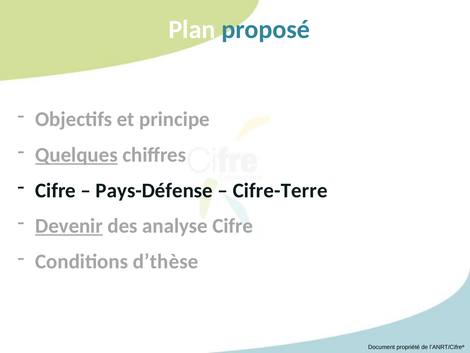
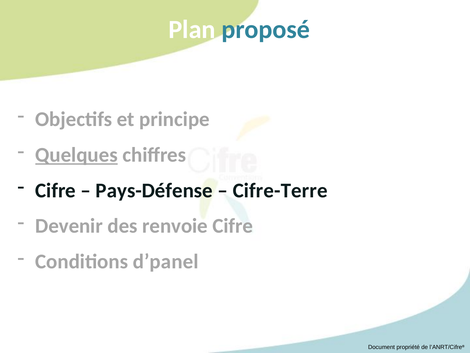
Devenir underline: present -> none
analyse: analyse -> renvoie
d’thèse: d’thèse -> d’panel
